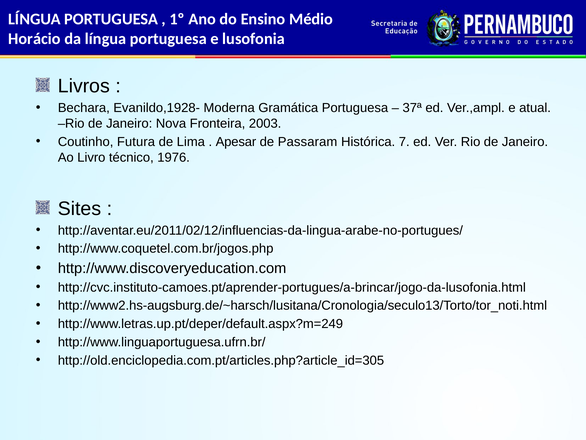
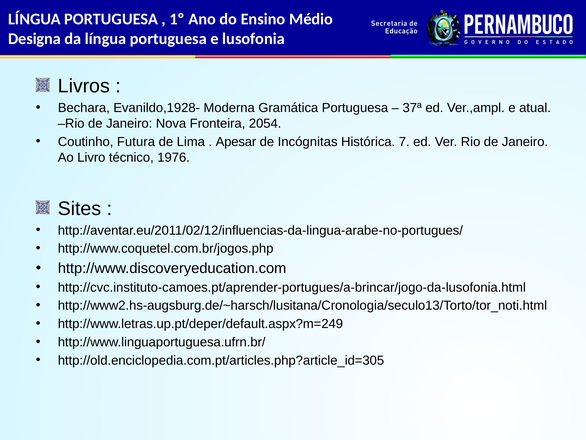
Horácio: Horácio -> Designa
2003: 2003 -> 2054
Passaram: Passaram -> Incógnitas
